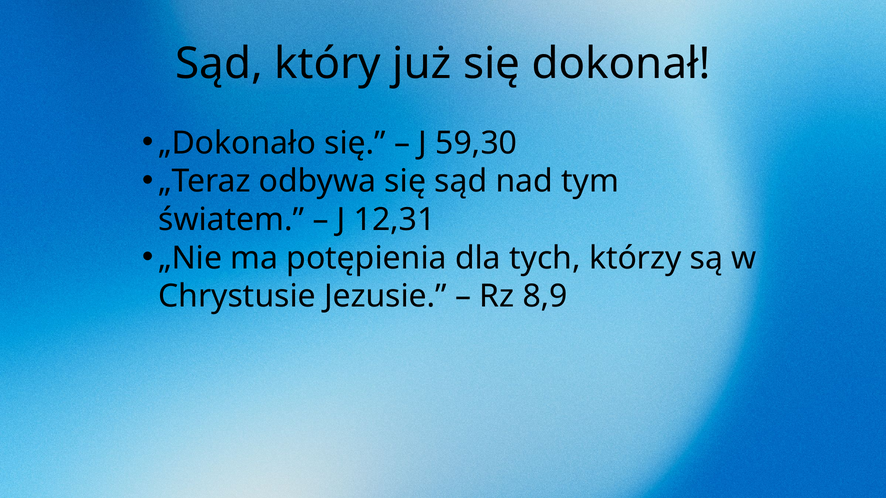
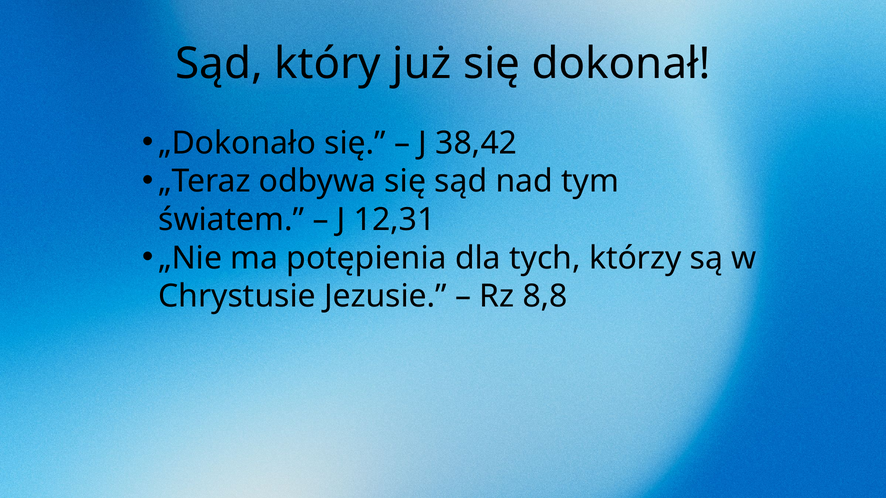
59,30: 59,30 -> 38,42
8,9: 8,9 -> 8,8
